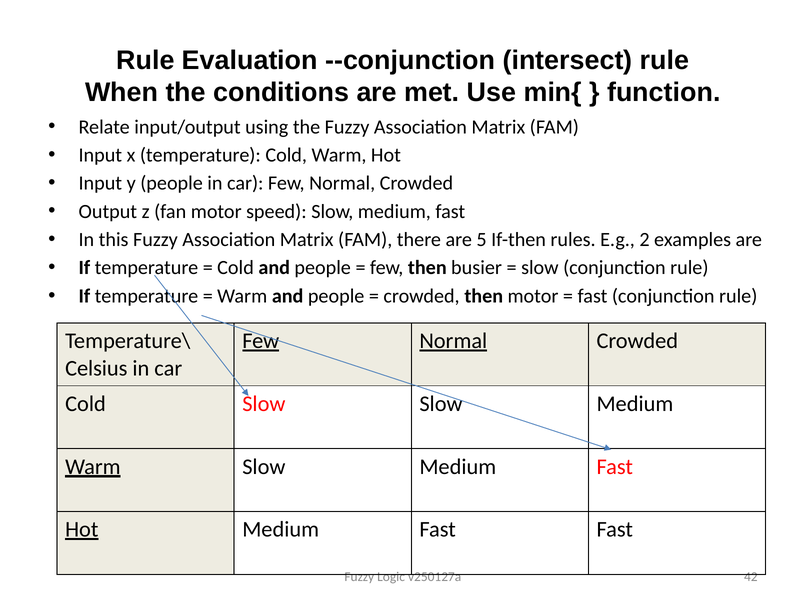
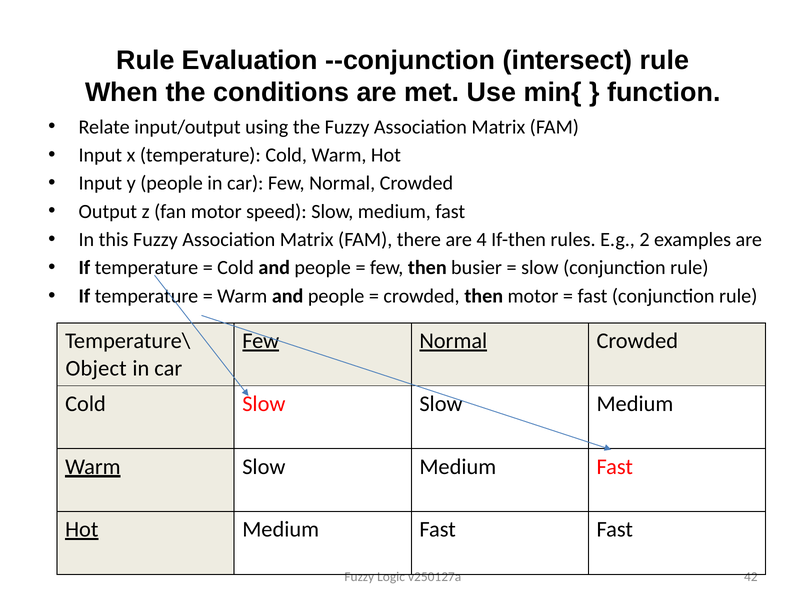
5: 5 -> 4
Celsius: Celsius -> Object
